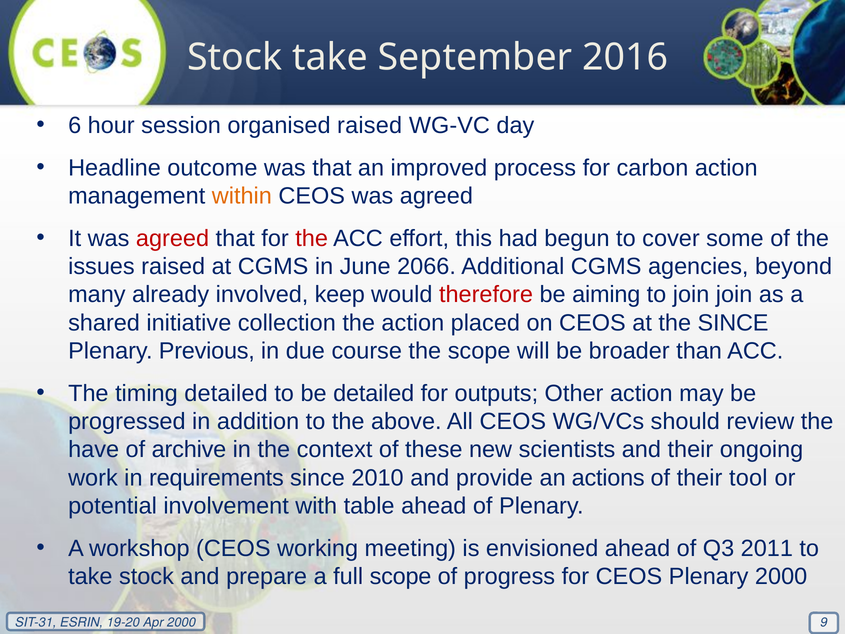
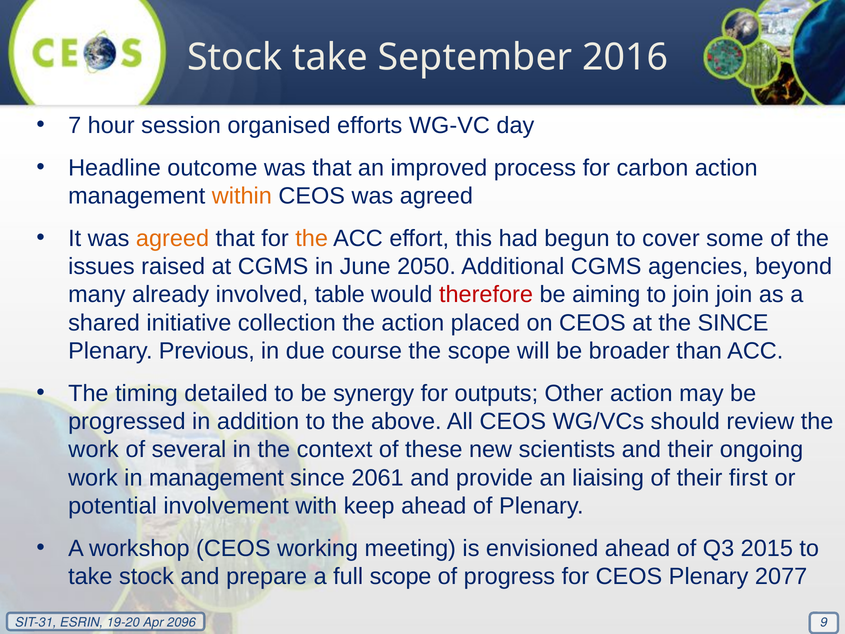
6: 6 -> 7
organised raised: raised -> efforts
agreed at (173, 238) colour: red -> orange
the at (312, 238) colour: red -> orange
2066: 2066 -> 2050
keep: keep -> table
be detailed: detailed -> synergy
have at (94, 450): have -> work
archive: archive -> several
in requirements: requirements -> management
2010: 2010 -> 2061
actions: actions -> liaising
tool: tool -> first
table: table -> keep
2011: 2011 -> 2015
Plenary 2000: 2000 -> 2077
2000 at (181, 622): 2000 -> 2096
